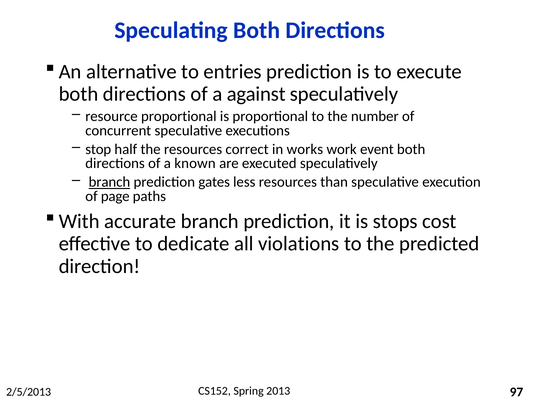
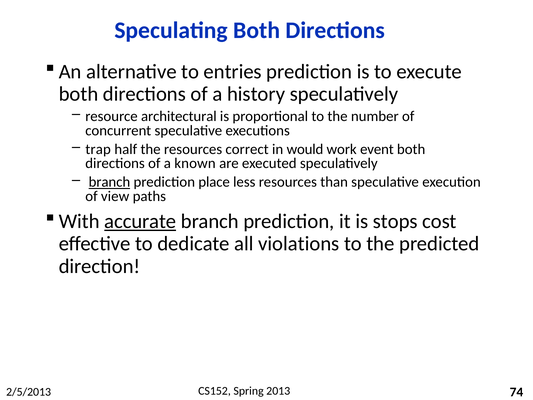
against: against -> history
resource proportional: proportional -> architectural
stop: stop -> trap
works: works -> would
gates: gates -> place
page: page -> view
accurate underline: none -> present
97: 97 -> 74
